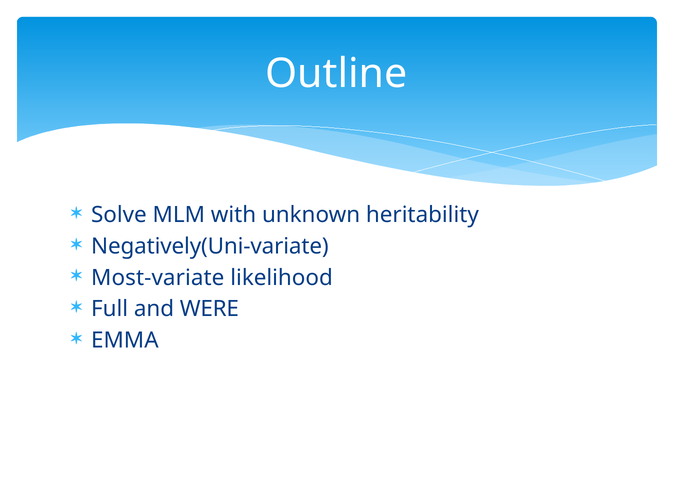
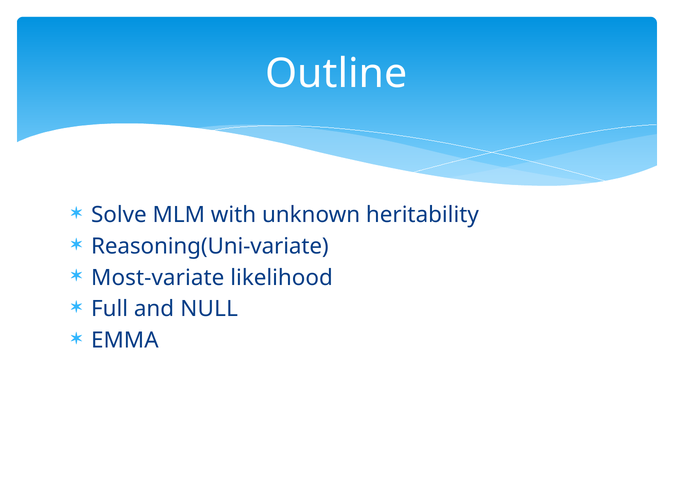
Negatively(Uni-variate: Negatively(Uni-variate -> Reasoning(Uni-variate
WERE: WERE -> NULL
